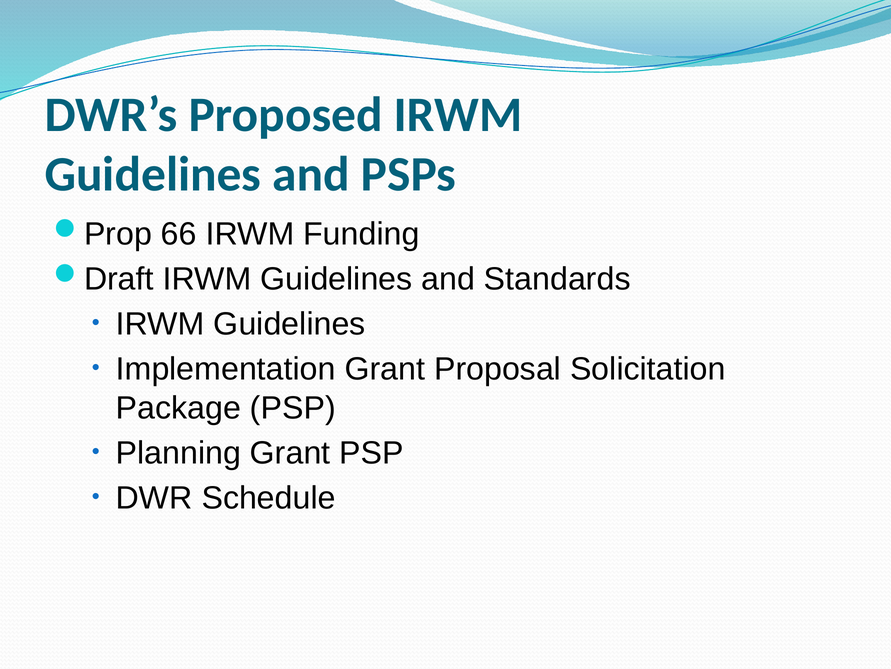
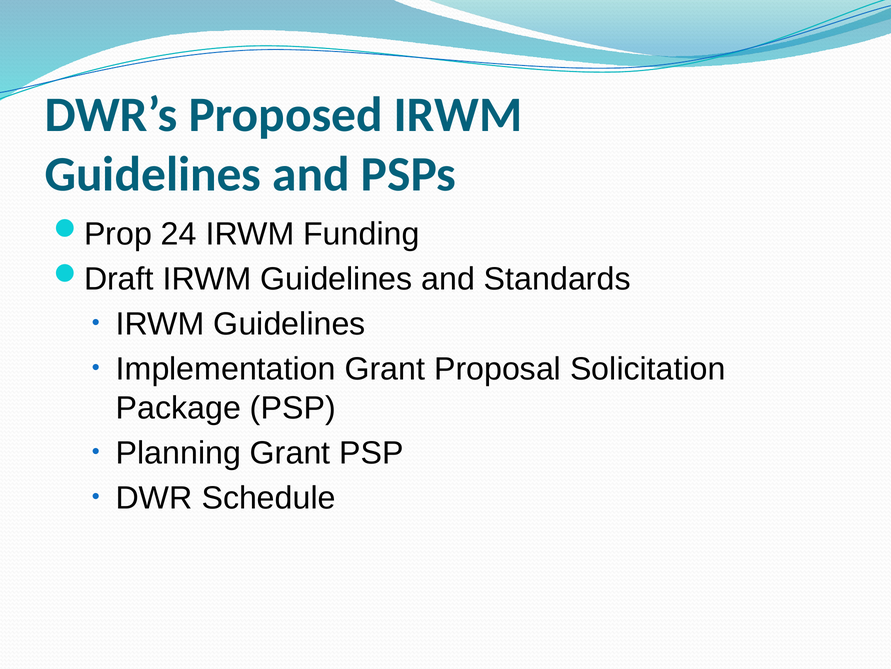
66: 66 -> 24
